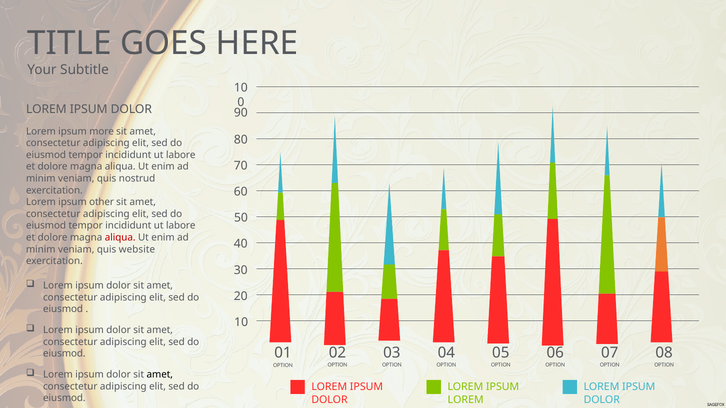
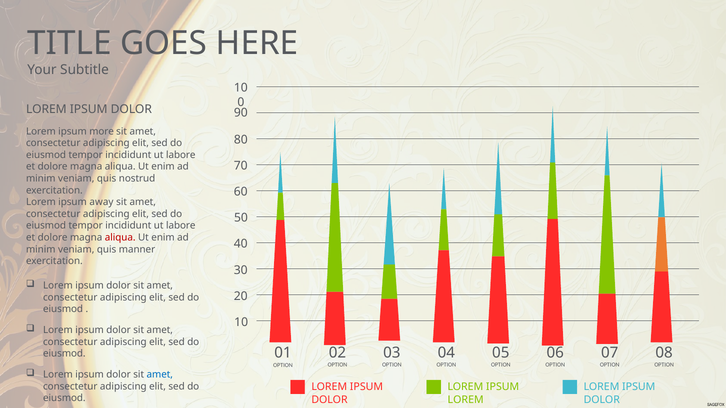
other: other -> away
website: website -> manner
amet at (160, 375) colour: black -> blue
